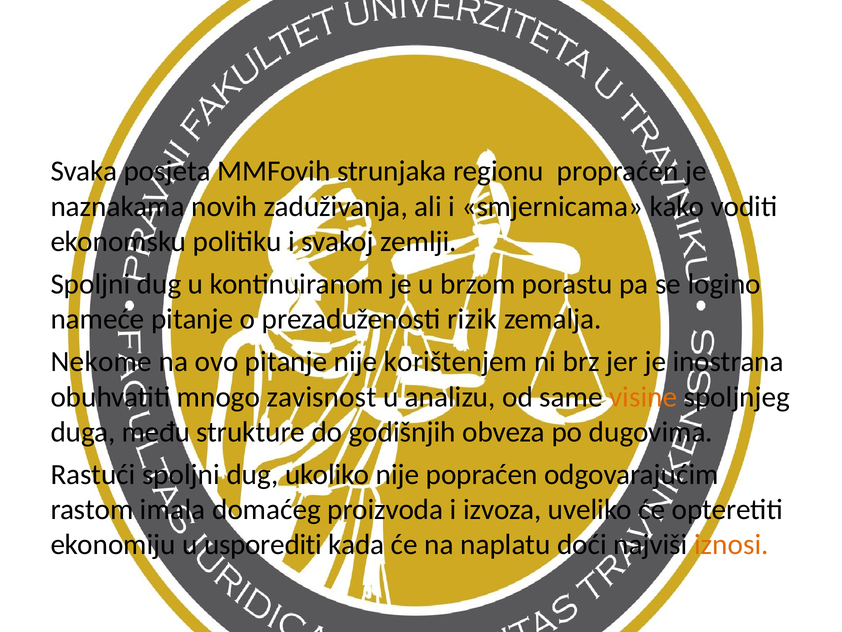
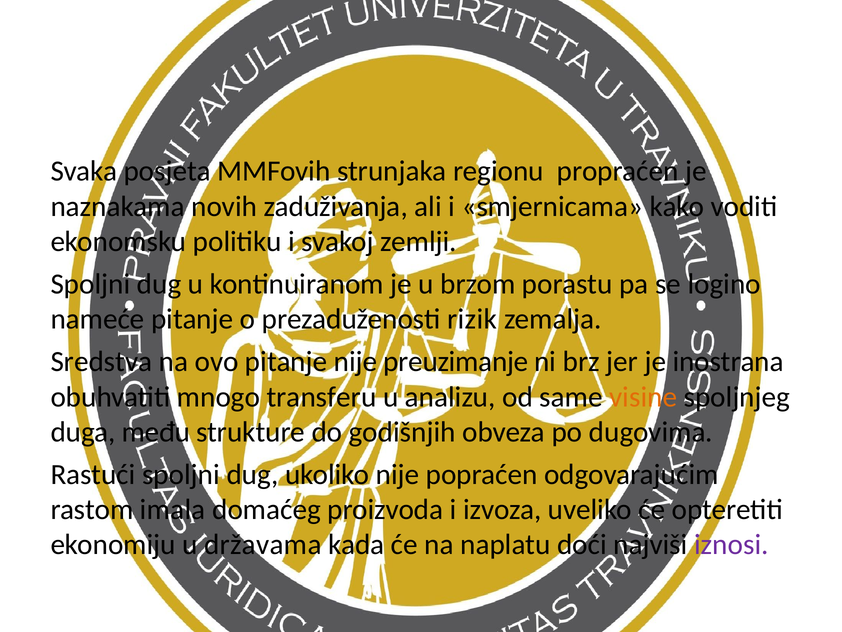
Nekome: Nekome -> Sredstva
korištenjem: korištenjem -> preuzimanje
zavisnost: zavisnost -> transferu
usporediti: usporediti -> državama
iznosi colour: orange -> purple
